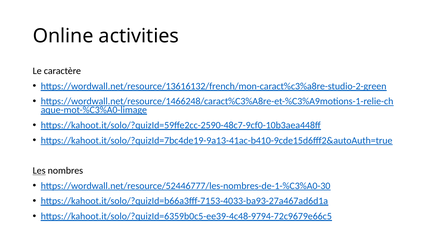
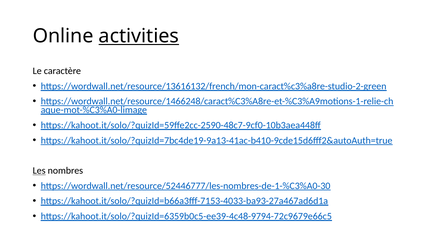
activities underline: none -> present
